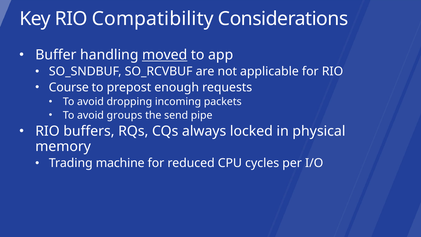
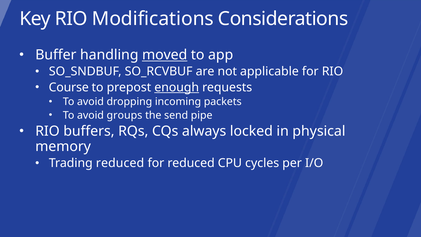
Compatibility: Compatibility -> Modifications
enough underline: none -> present
Trading machine: machine -> reduced
